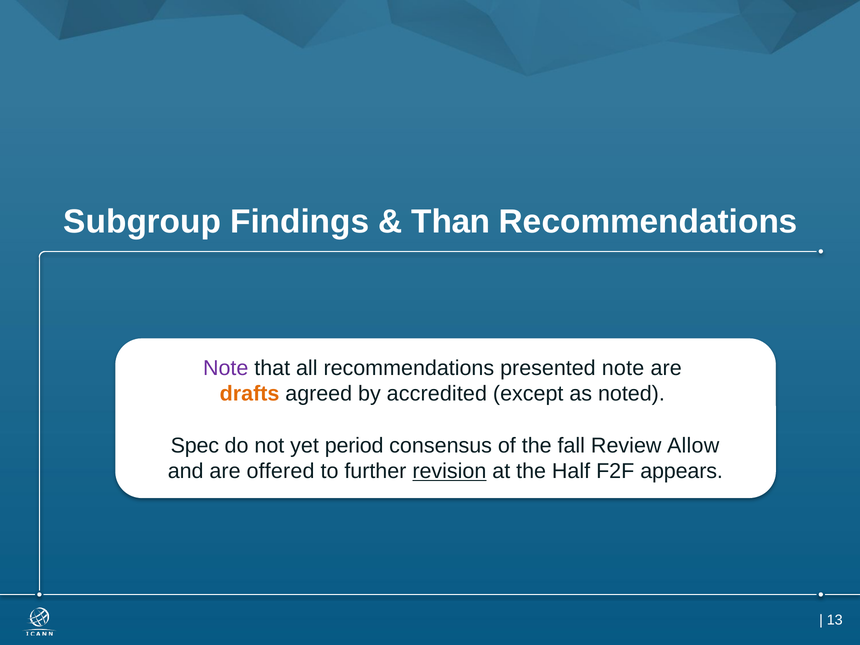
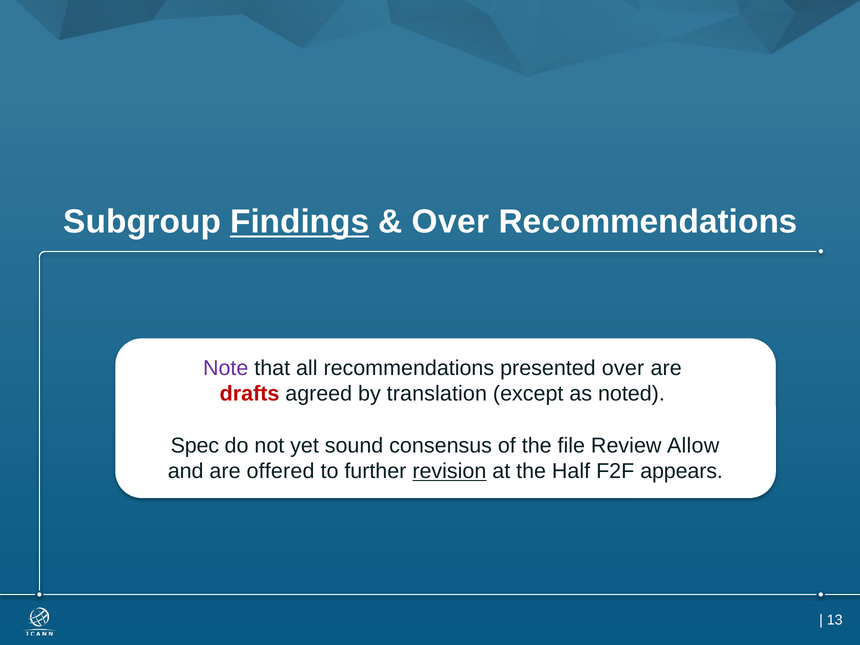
Findings underline: none -> present
Than at (451, 222): Than -> Over
presented note: note -> over
drafts colour: orange -> red
accredited: accredited -> translation
period: period -> sound
fall: fall -> file
